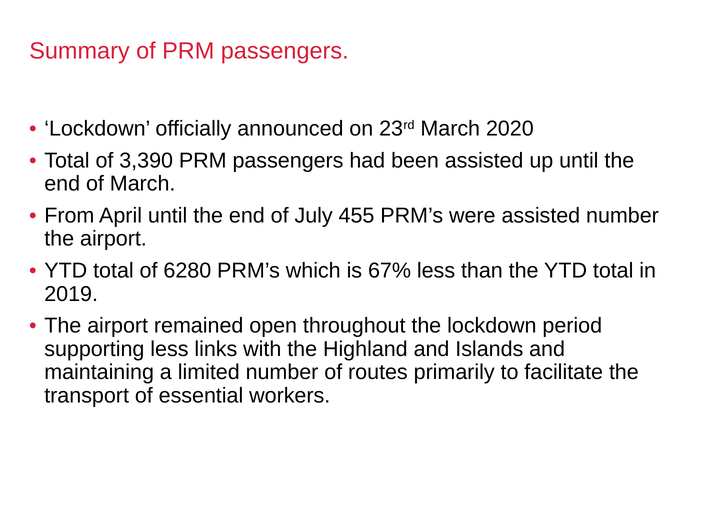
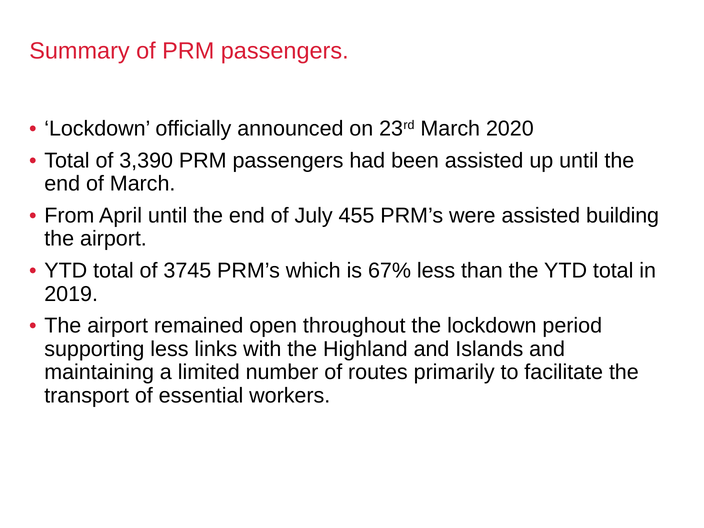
assisted number: number -> building
6280: 6280 -> 3745
